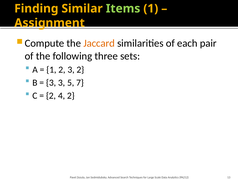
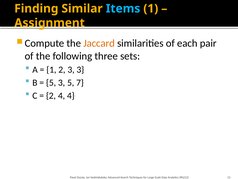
Items colour: light green -> light blue
3 2: 2 -> 3
3 at (51, 82): 3 -> 5
4 2: 2 -> 4
